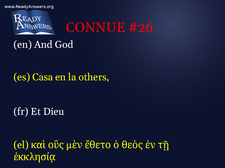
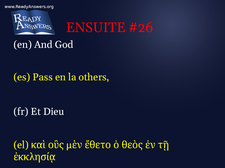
CONNUE: CONNUE -> ENSUITE
Casa: Casa -> Pass
